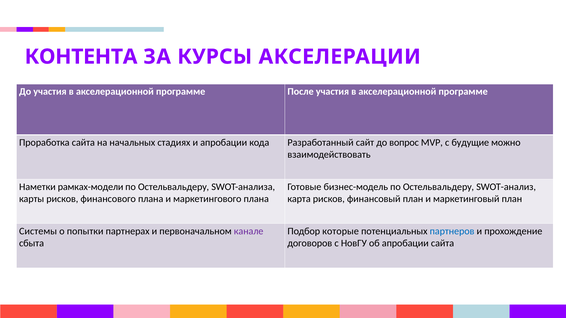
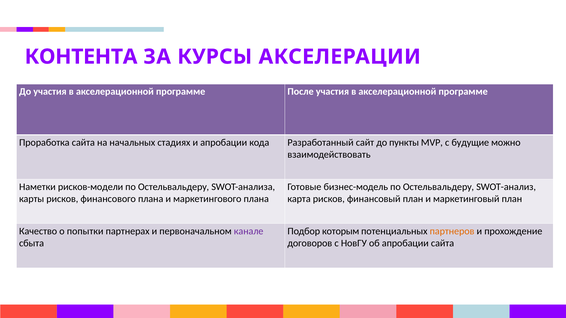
вопрос: вопрос -> пункты
рамках-модели: рамках-модели -> рисков-модели
Системы: Системы -> Качество
которые: которые -> которым
партнеров colour: blue -> orange
